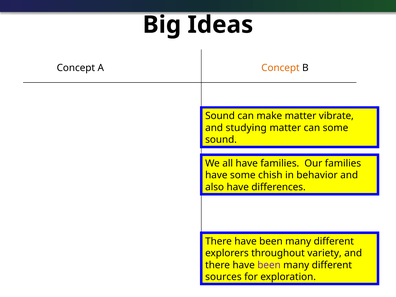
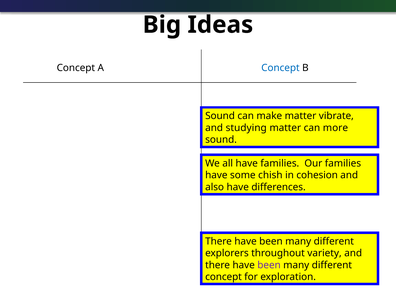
Concept at (280, 68) colour: orange -> blue
can some: some -> more
behavior: behavior -> cohesion
sources at (223, 277): sources -> concept
